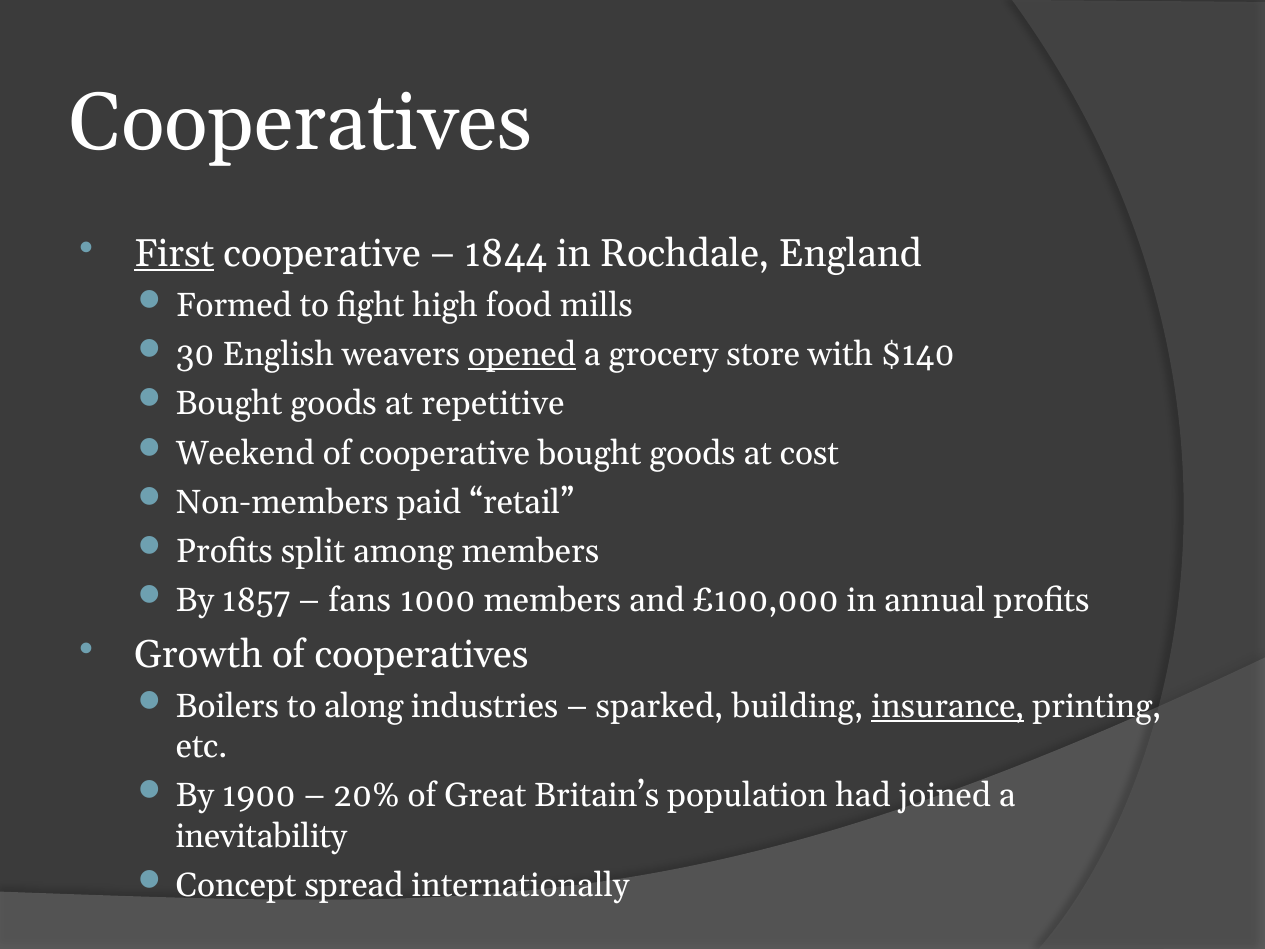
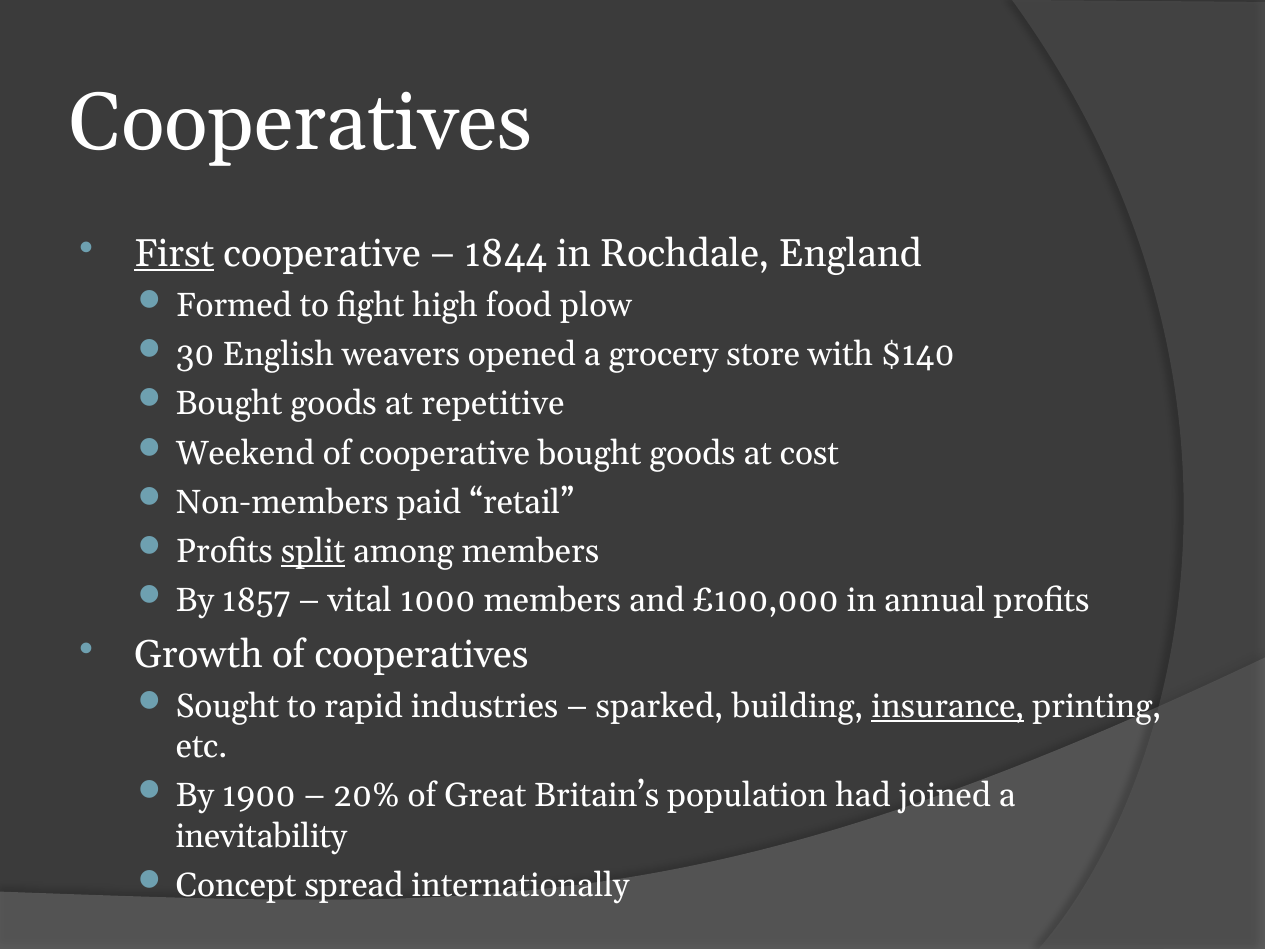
mills: mills -> plow
opened underline: present -> none
split underline: none -> present
fans: fans -> vital
Boilers: Boilers -> Sought
along: along -> rapid
